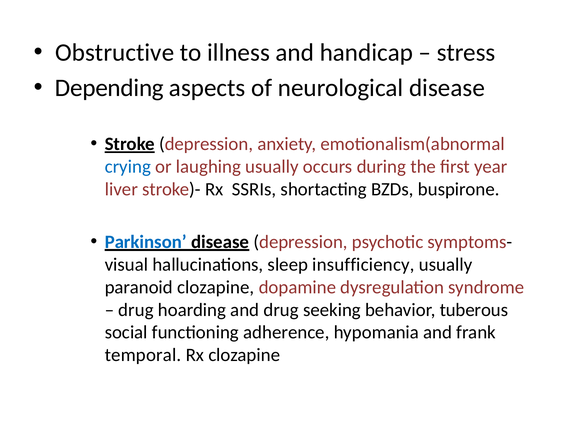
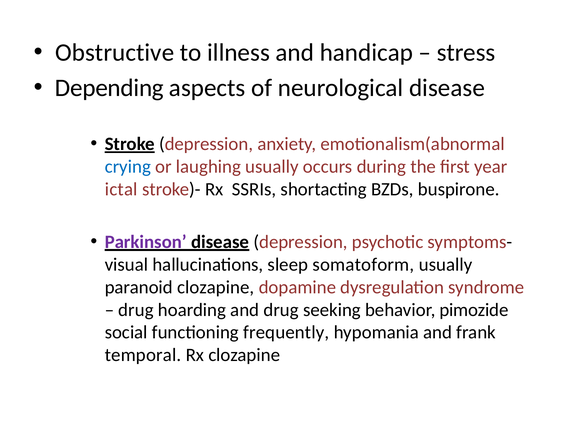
liver: liver -> ictal
Parkinson colour: blue -> purple
insufficiency: insufficiency -> somatoform
tuberous: tuberous -> pimozide
adherence: adherence -> frequently
